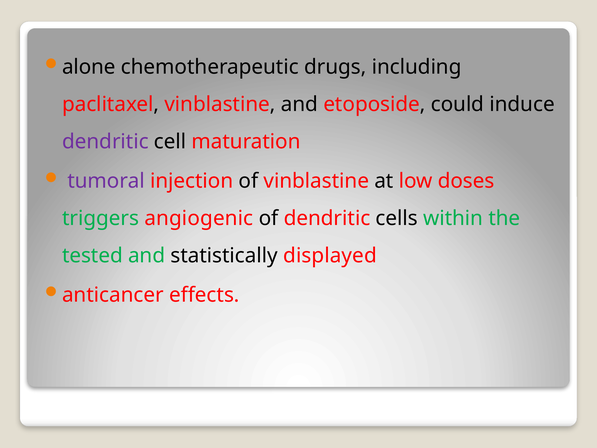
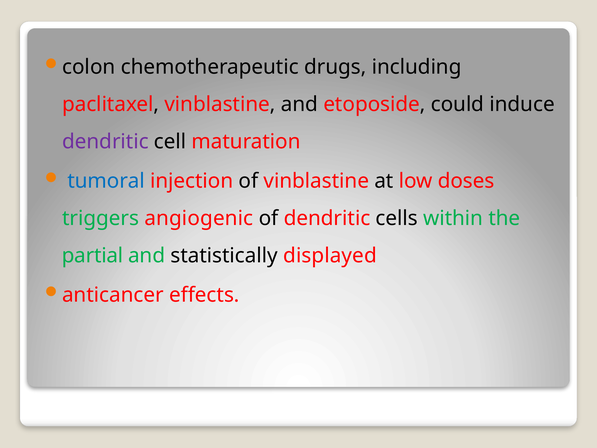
alone: alone -> colon
tumoral colour: purple -> blue
tested: tested -> partial
